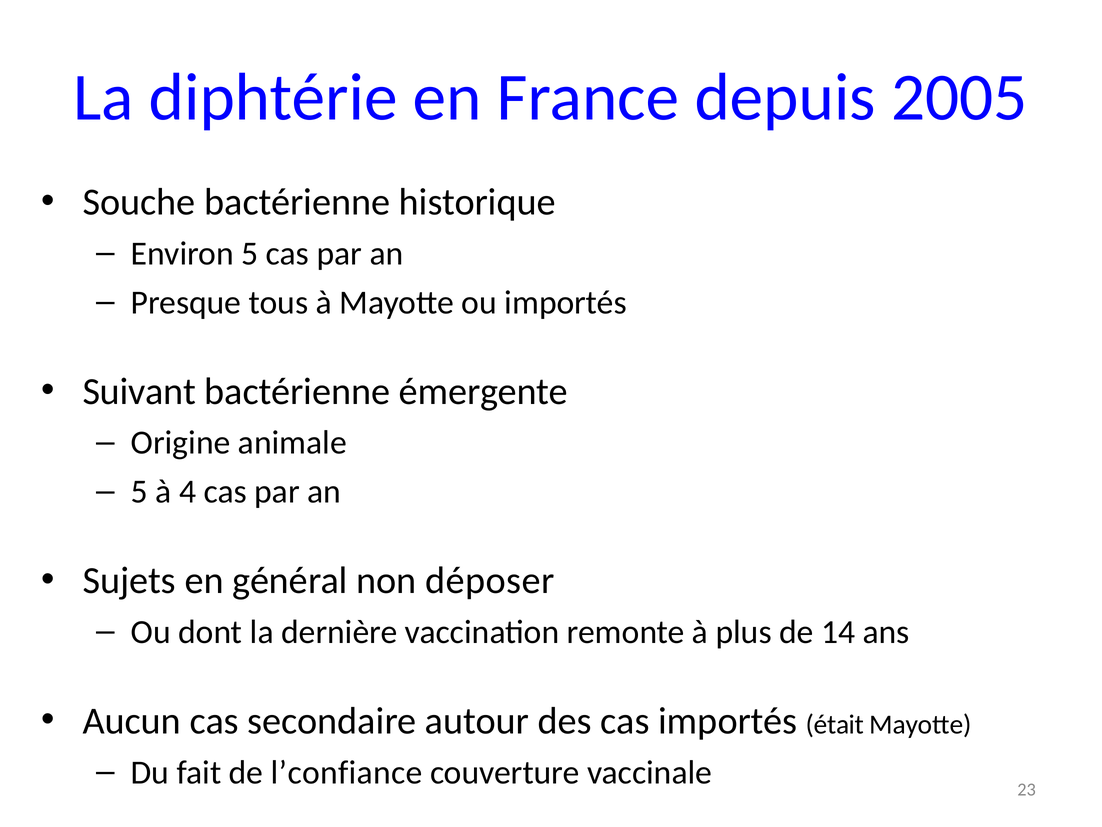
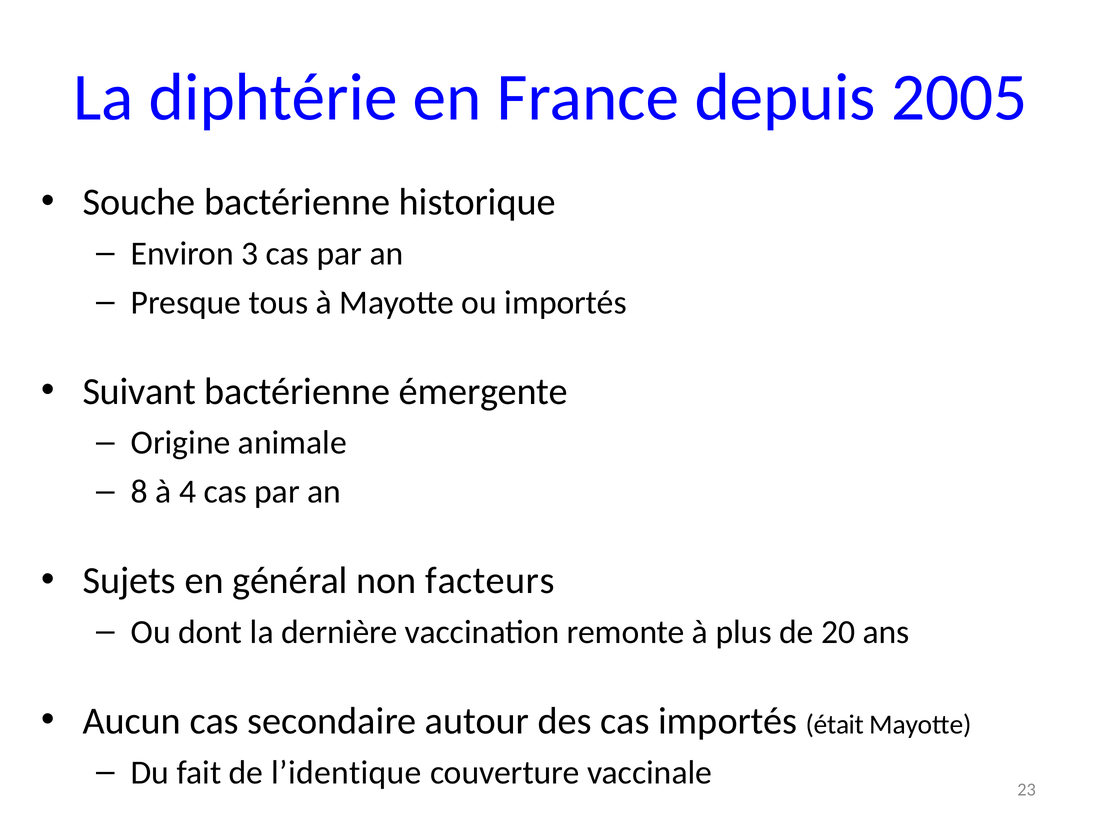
Environ 5: 5 -> 3
5 at (139, 492): 5 -> 8
déposer: déposer -> facteurs
14: 14 -> 20
l’confiance: l’confiance -> l’identique
